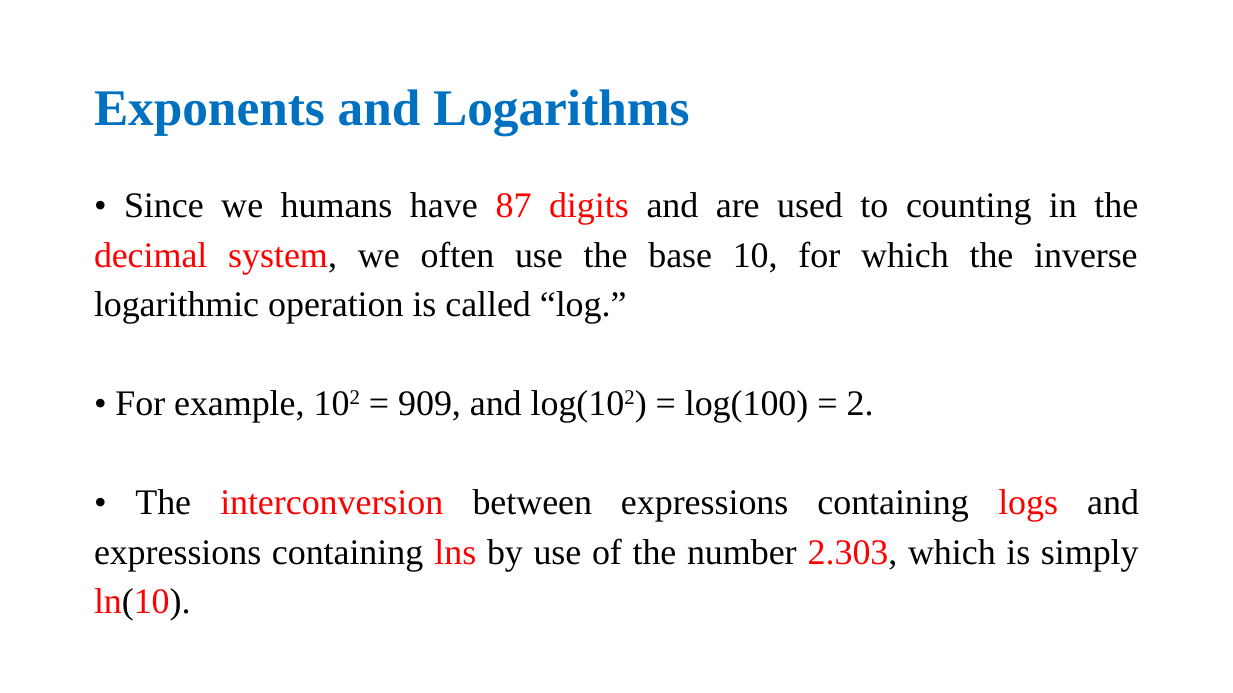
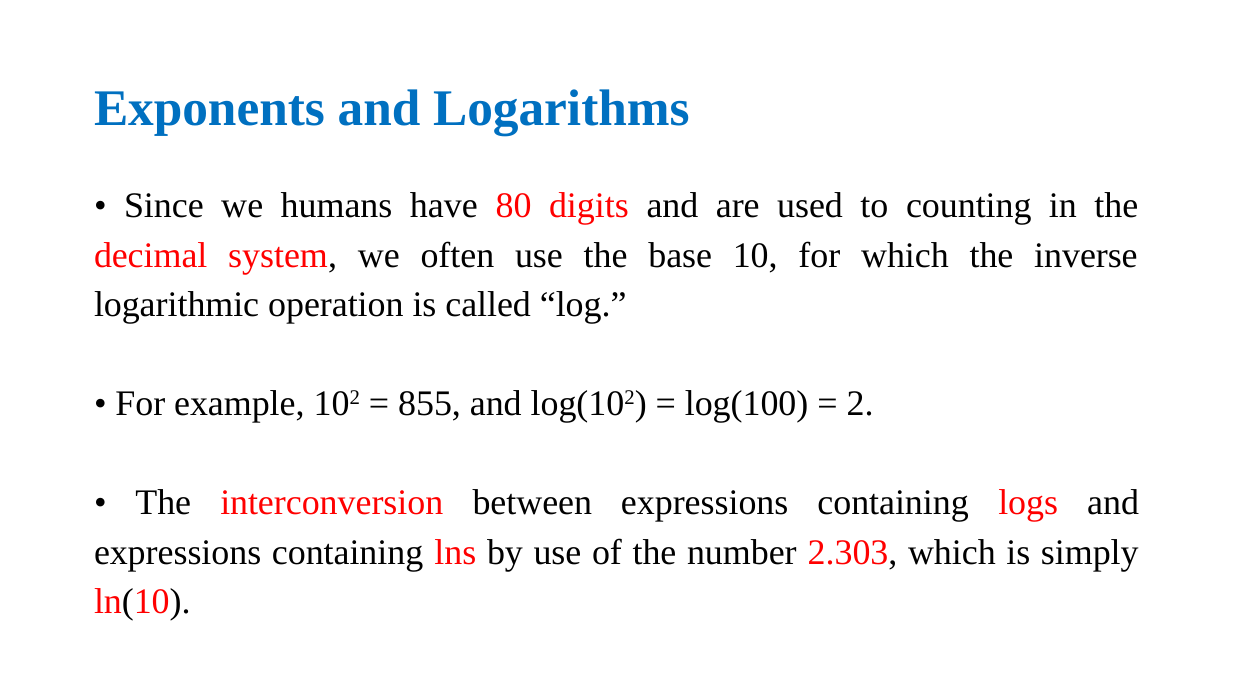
87: 87 -> 80
909: 909 -> 855
